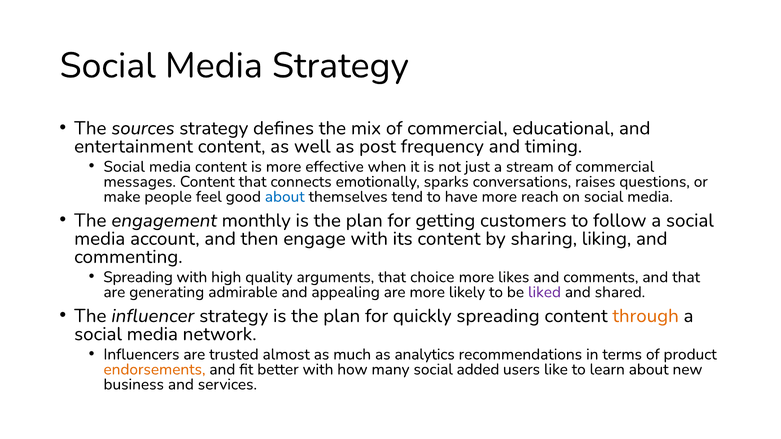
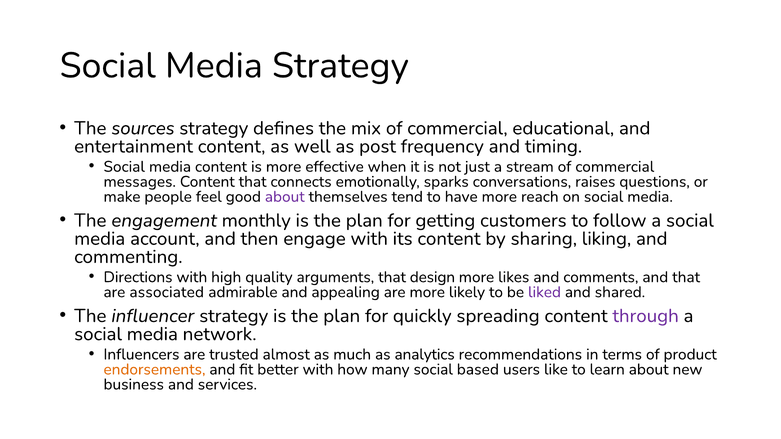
about at (285, 197) colour: blue -> purple
Spreading at (138, 277): Spreading -> Directions
choice: choice -> design
generating: generating -> associated
through colour: orange -> purple
added: added -> based
